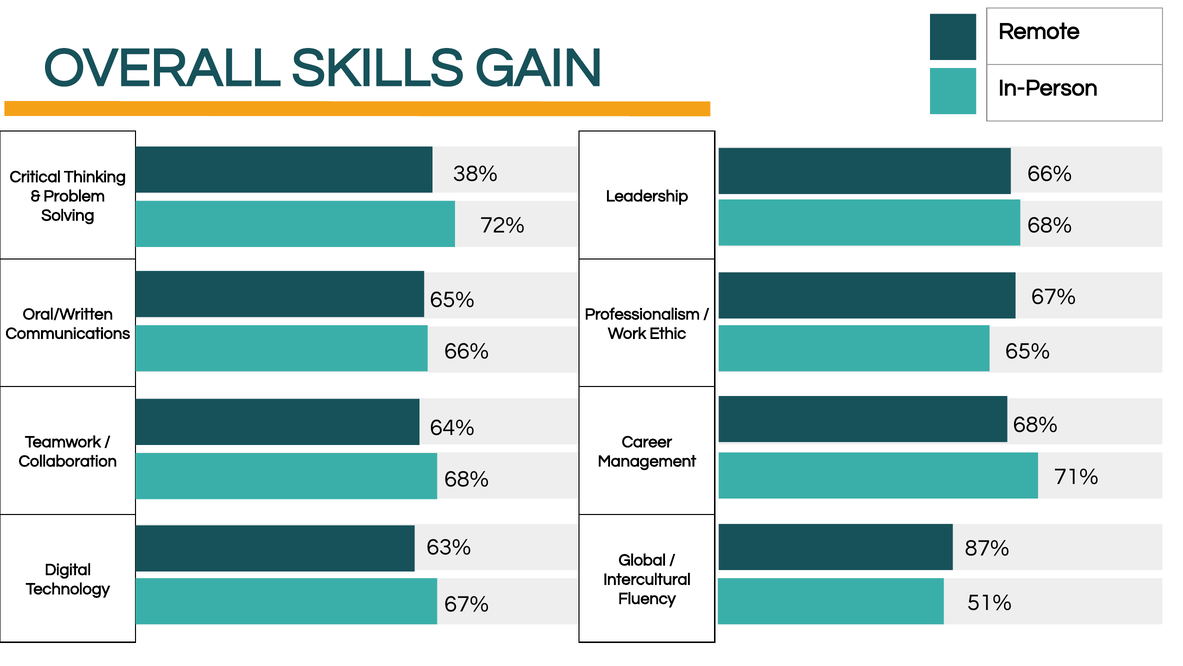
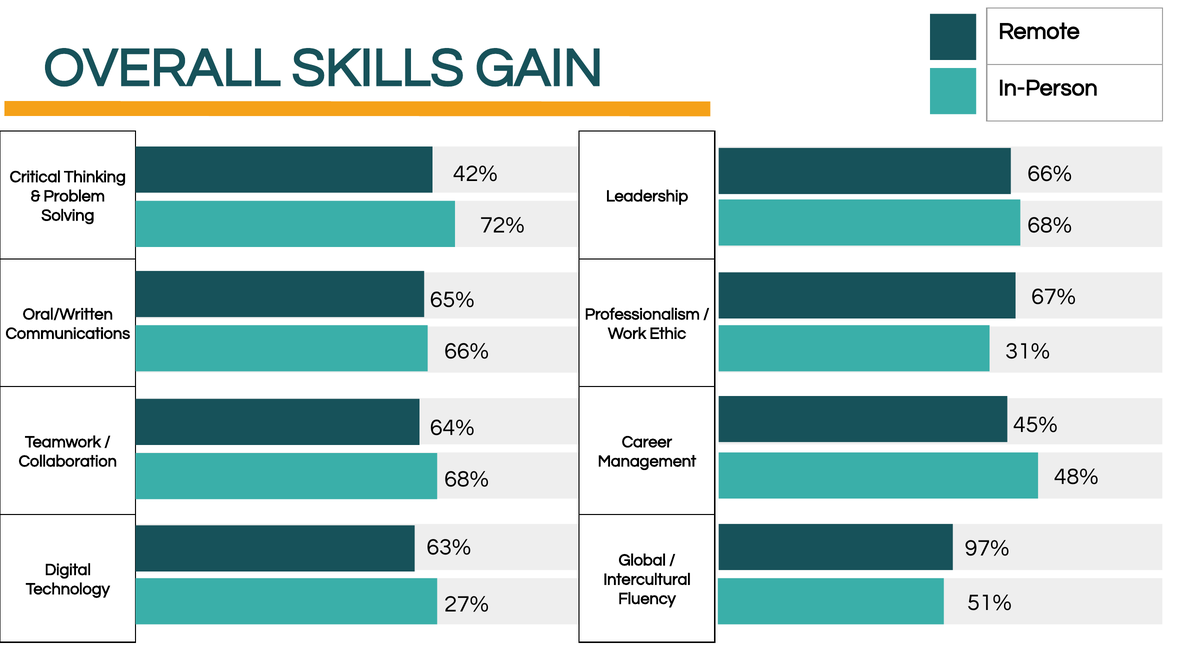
38%: 38% -> 42%
65% at (1028, 351): 65% -> 31%
68% at (1035, 424): 68% -> 45%
71%: 71% -> 48%
87%: 87% -> 97%
67% at (467, 604): 67% -> 27%
